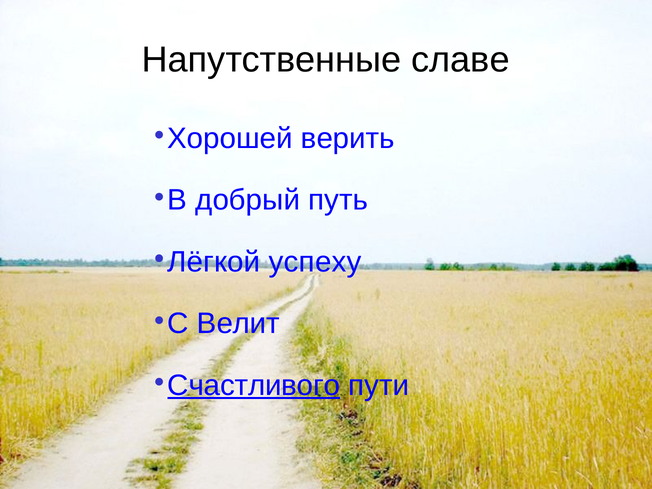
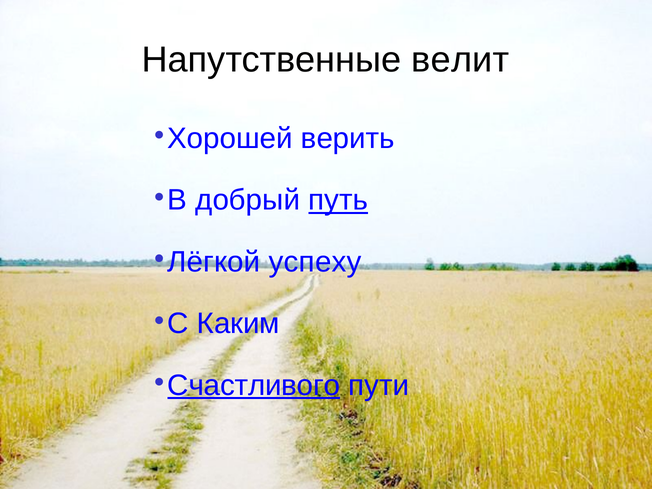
славе: славе -> велит
путь underline: none -> present
Велит: Велит -> Каким
